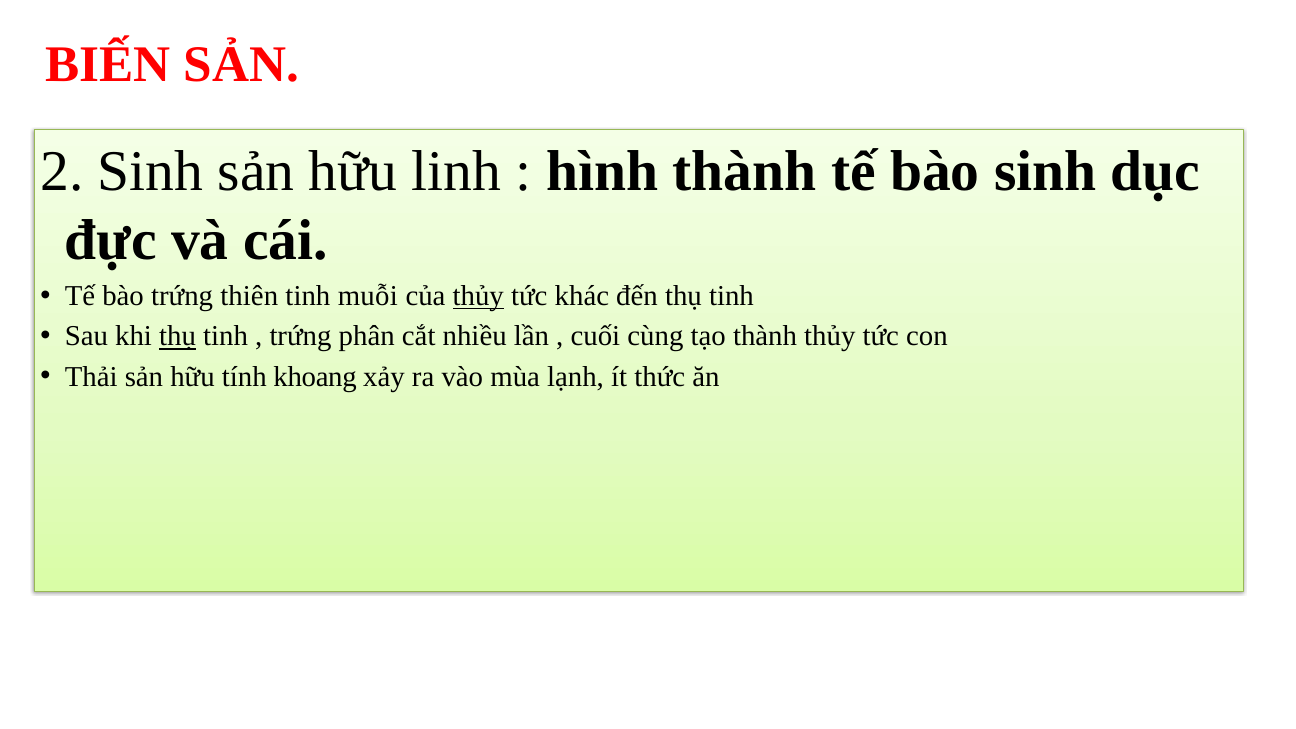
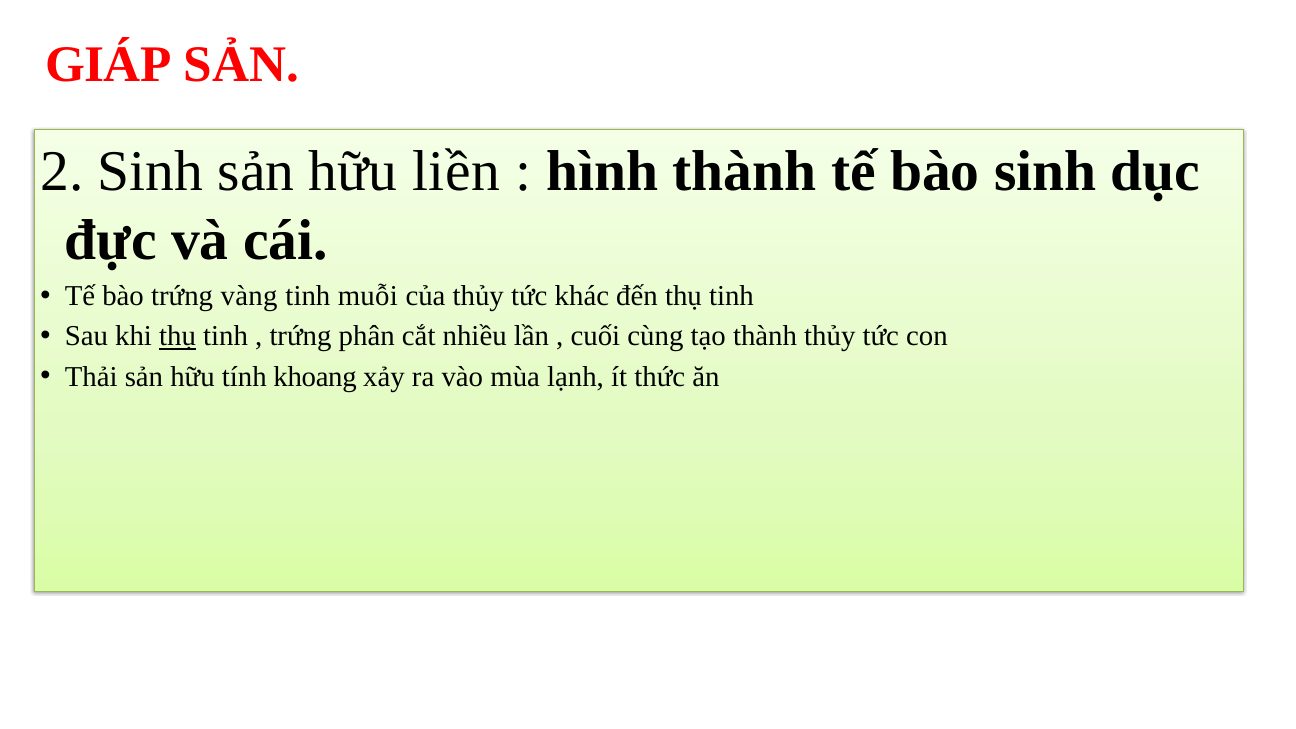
BIẾN: BIẾN -> GIÁP
linh: linh -> liền
thiên: thiên -> vàng
thủy at (478, 296) underline: present -> none
